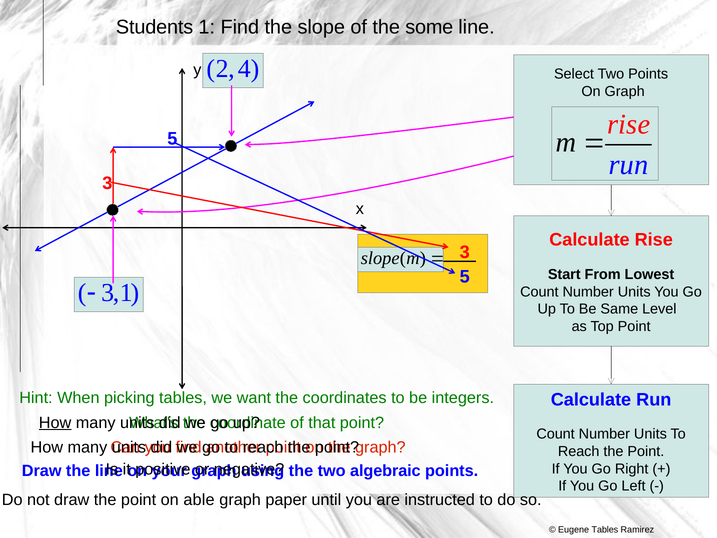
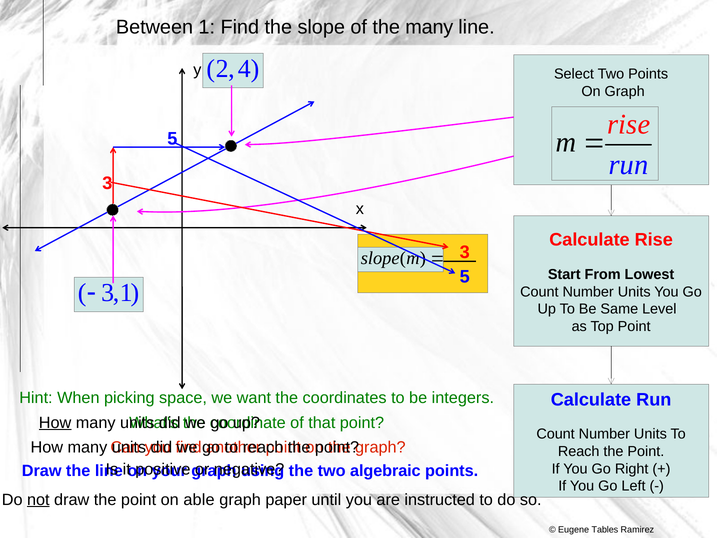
Students: Students -> Between
the some: some -> many
picking tables: tables -> space
not underline: none -> present
